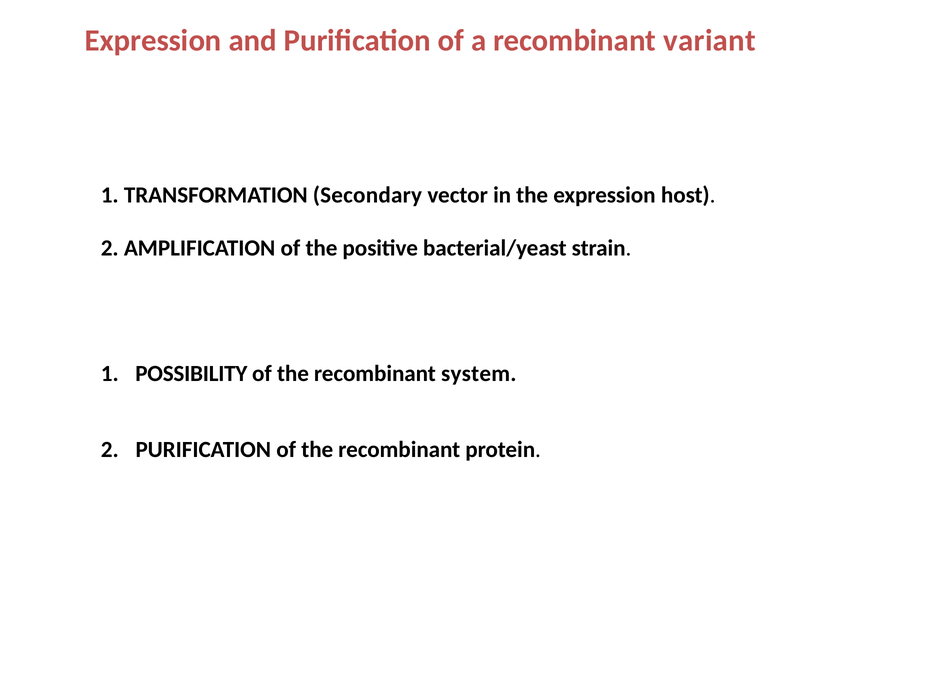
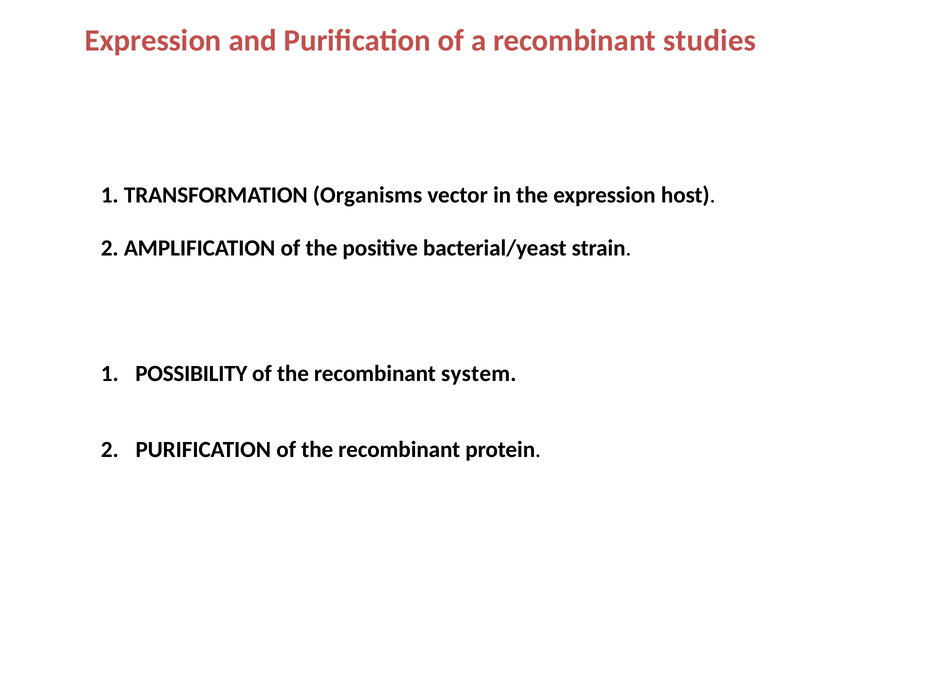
variant: variant -> studies
Secondary: Secondary -> Organisms
